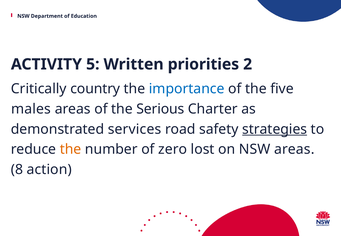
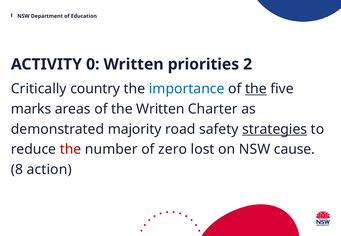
5: 5 -> 0
the at (256, 89) underline: none -> present
males: males -> marks
the Serious: Serious -> Written
services: services -> majority
the at (71, 149) colour: orange -> red
NSW areas: areas -> cause
